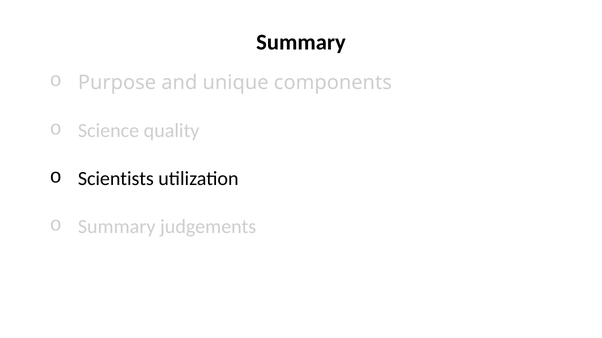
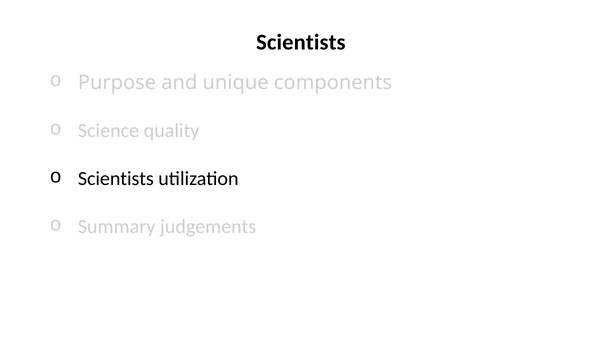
Summary at (301, 42): Summary -> Scientists
